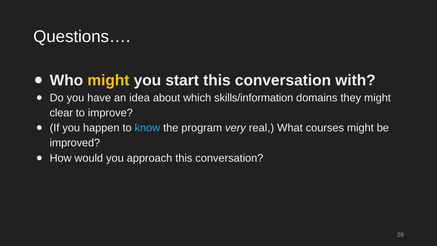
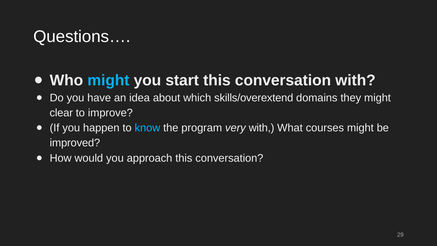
might at (108, 80) colour: yellow -> light blue
skills/information: skills/information -> skills/overextend
very real: real -> with
